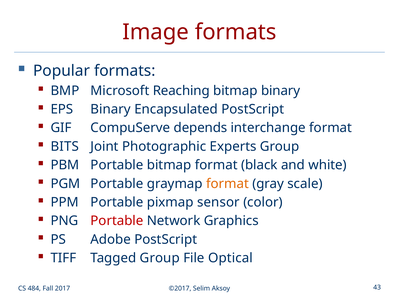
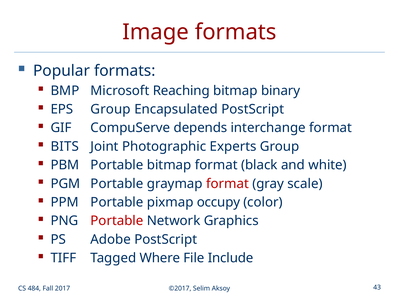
EPS Binary: Binary -> Group
format at (227, 184) colour: orange -> red
sensor: sensor -> occupy
Tagged Group: Group -> Where
Optical: Optical -> Include
